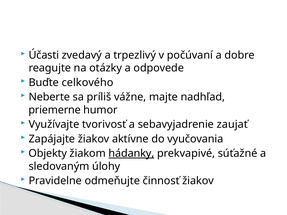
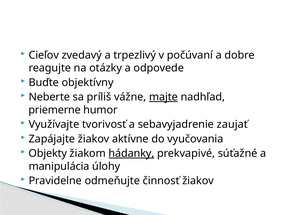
Účasti: Účasti -> Cieľov
celkového: celkového -> objektívny
majte underline: none -> present
sledovaným: sledovaným -> manipulácia
